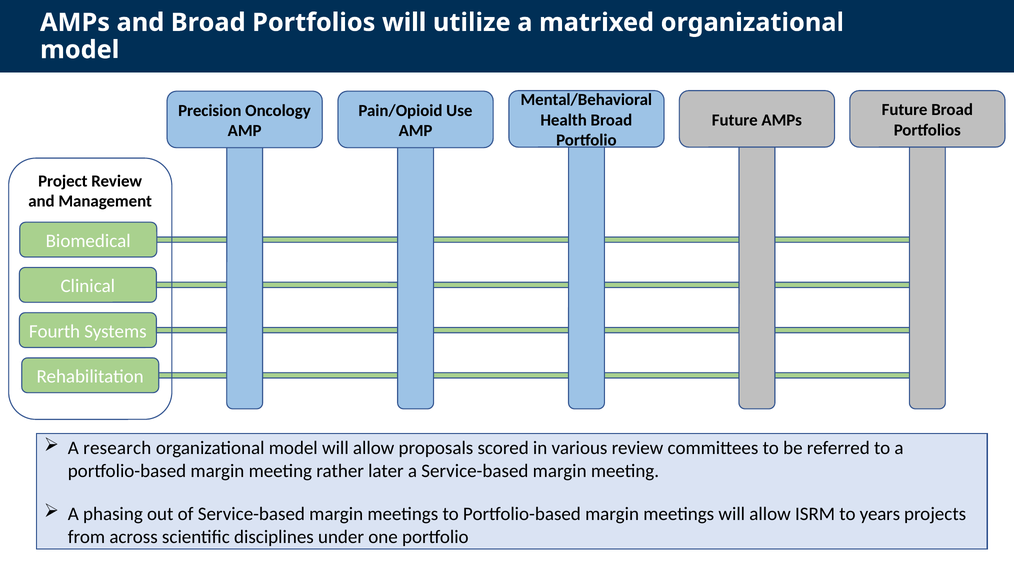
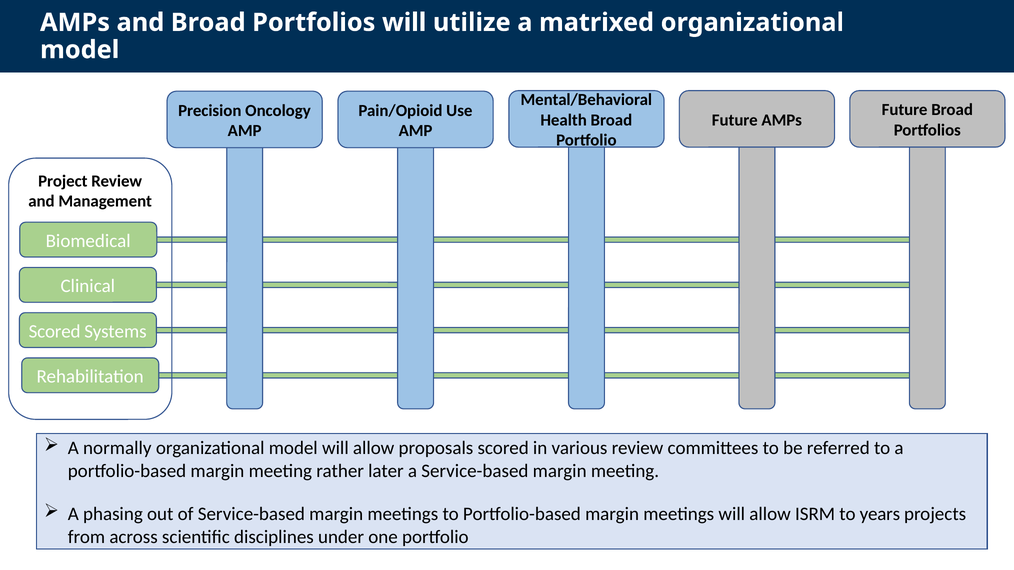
Fourth at (55, 332): Fourth -> Scored
research: research -> normally
